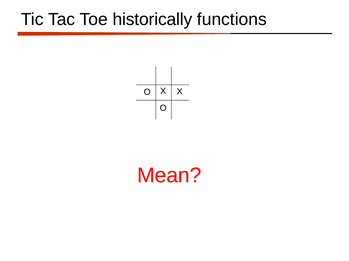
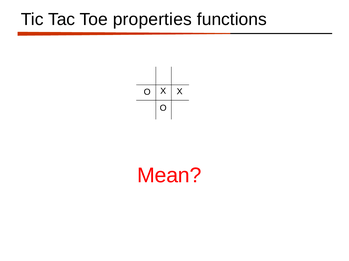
historically: historically -> properties
